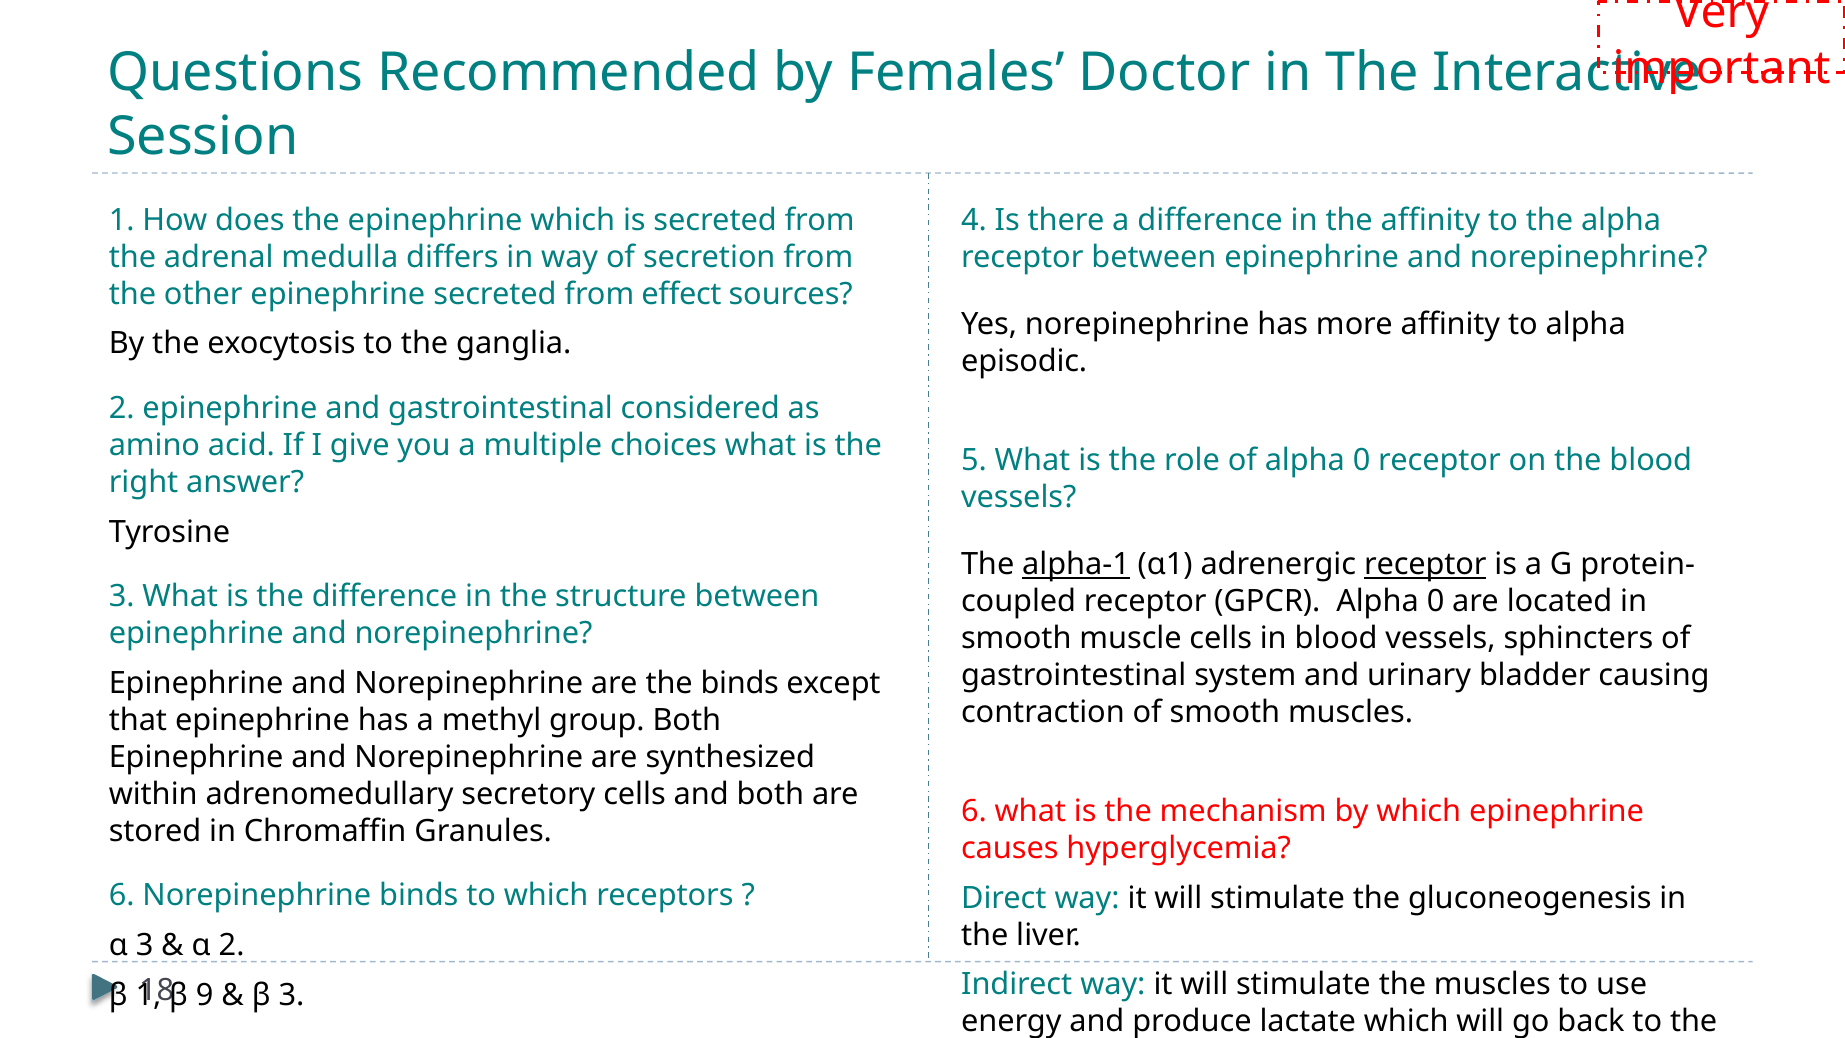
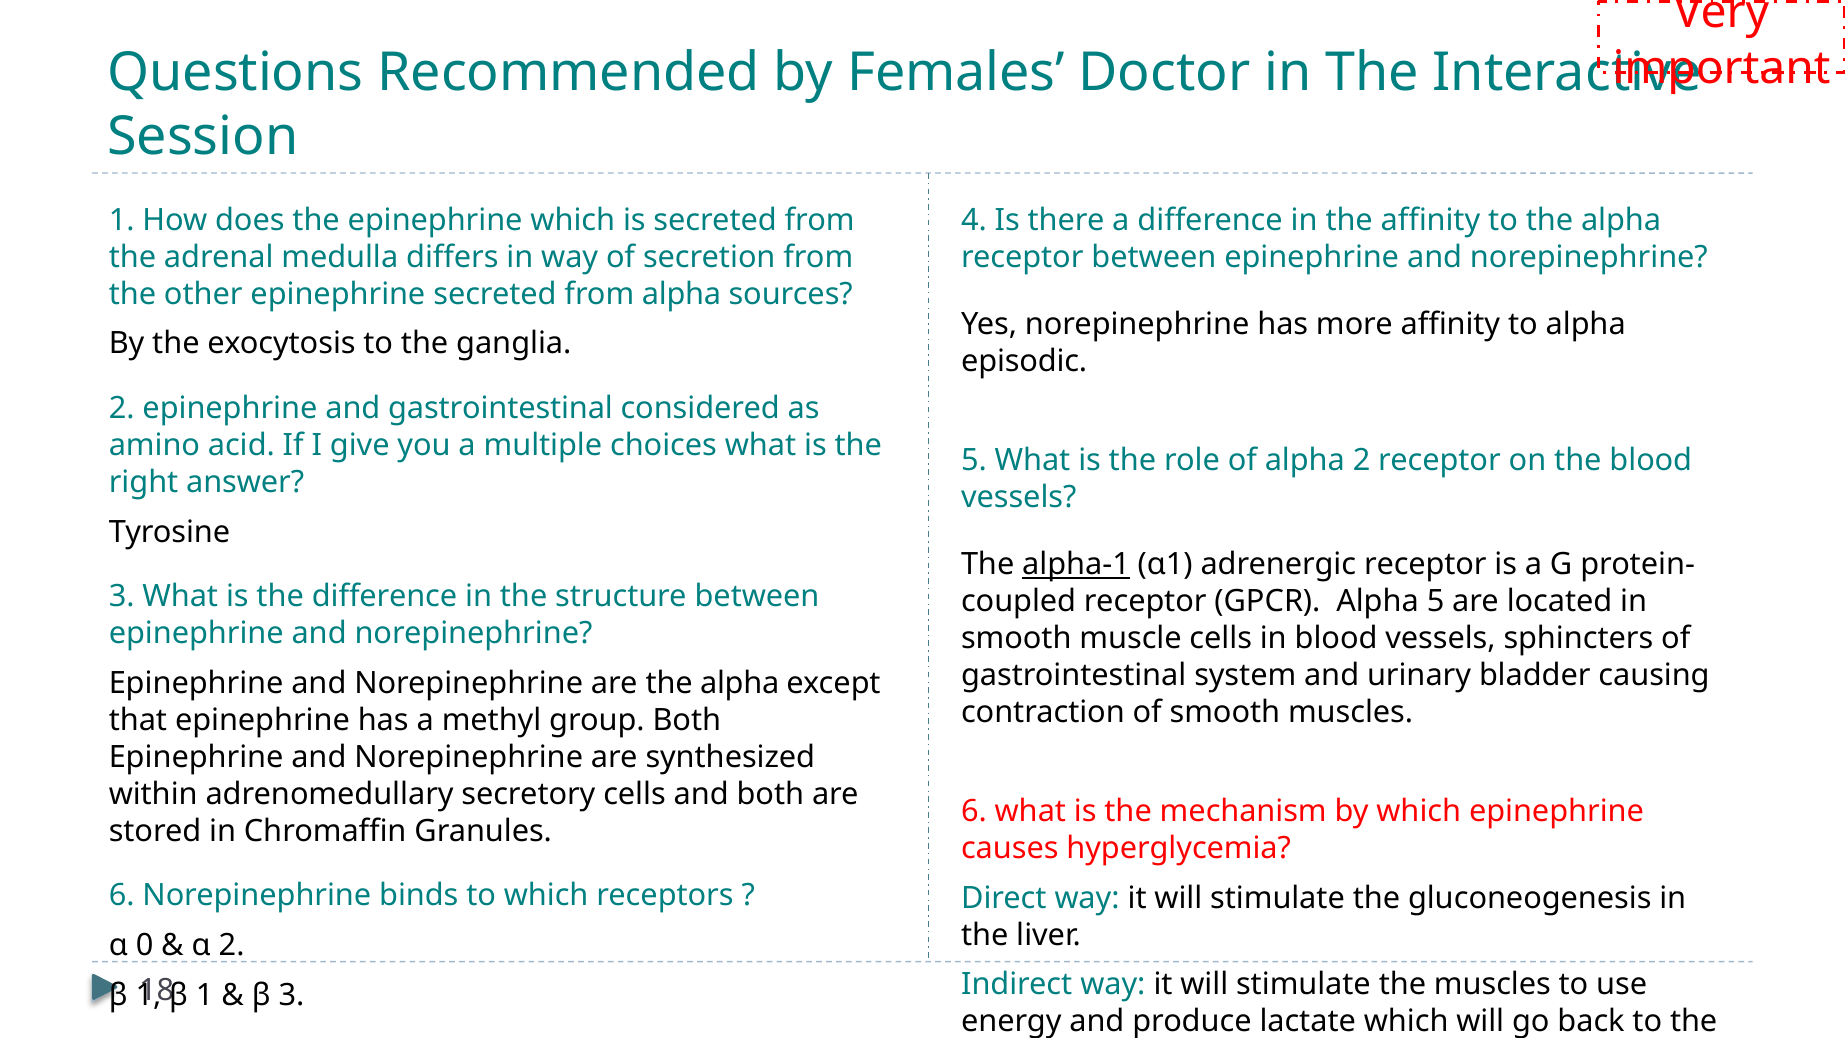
from effect: effect -> alpha
of alpha 0: 0 -> 2
receptor at (1425, 565) underline: present -> none
GPCR Alpha 0: 0 -> 5
are the binds: binds -> alpha
α 3: 3 -> 0
9 at (205, 995): 9 -> 1
